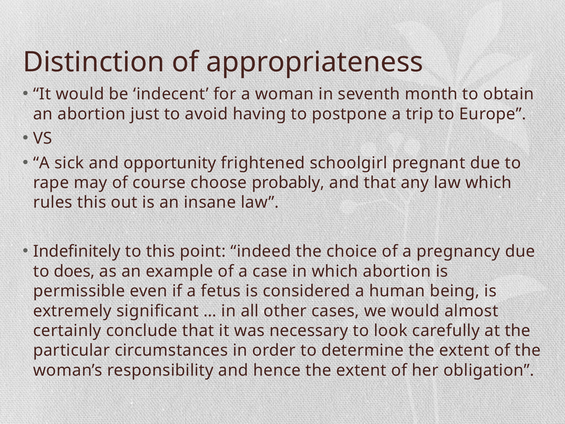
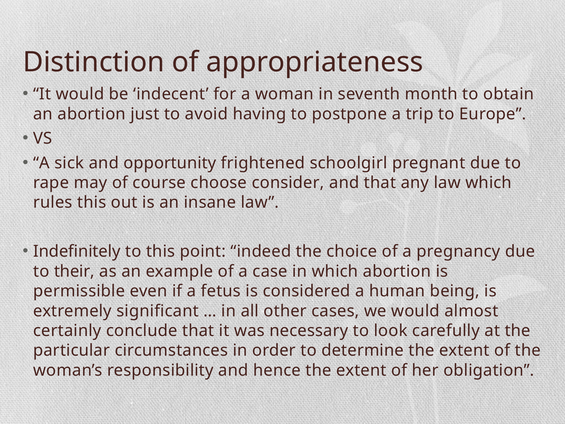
probably: probably -> consider
does: does -> their
